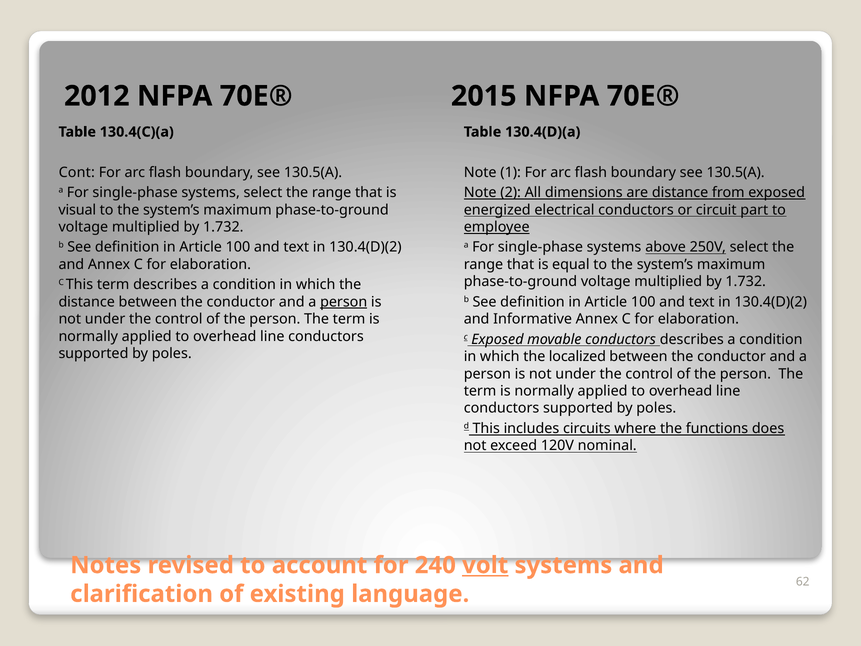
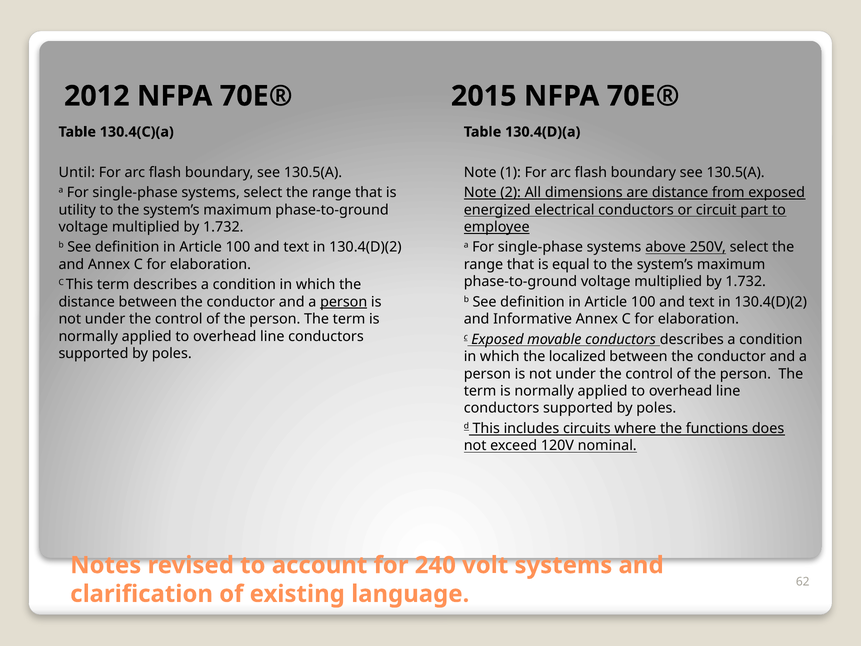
Cont: Cont -> Until
visual: visual -> utility
volt underline: present -> none
